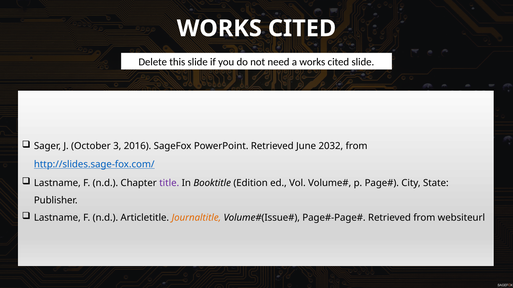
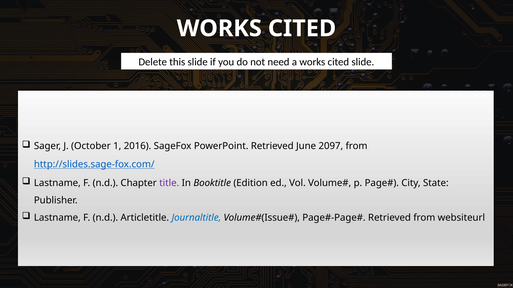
3: 3 -> 1
2032: 2032 -> 2097
Journaltitle colour: orange -> blue
